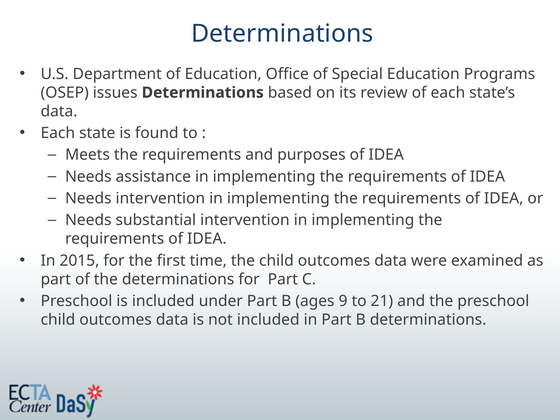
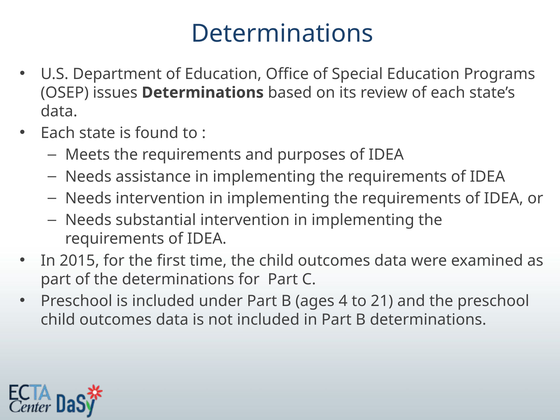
9: 9 -> 4
